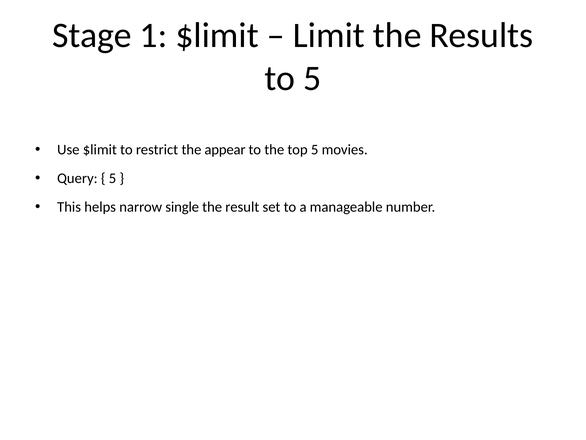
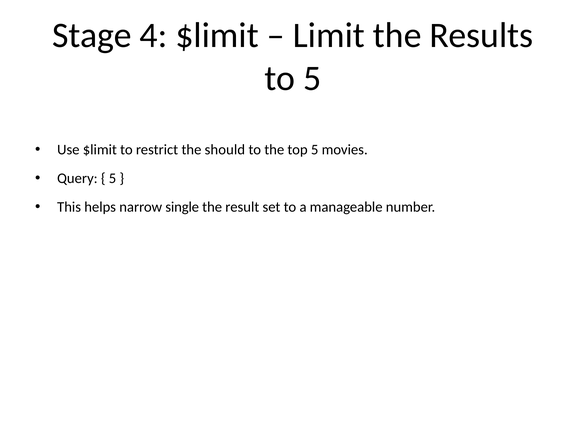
1: 1 -> 4
appear: appear -> should
